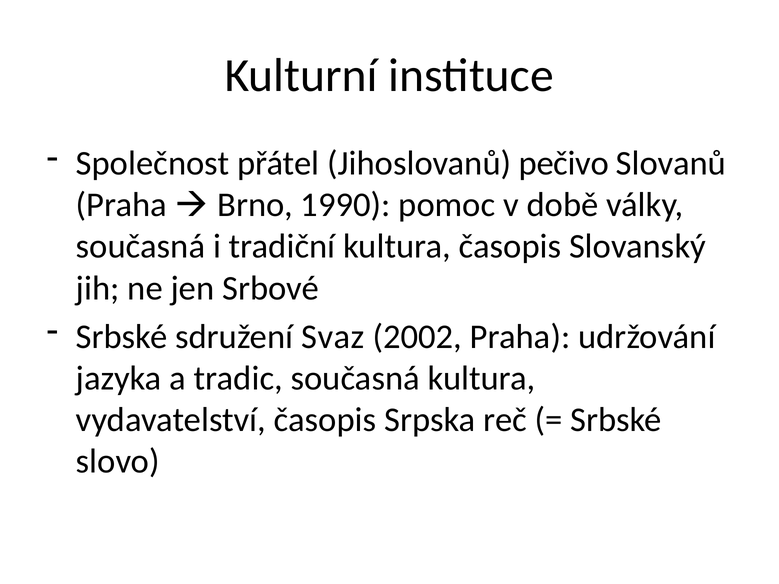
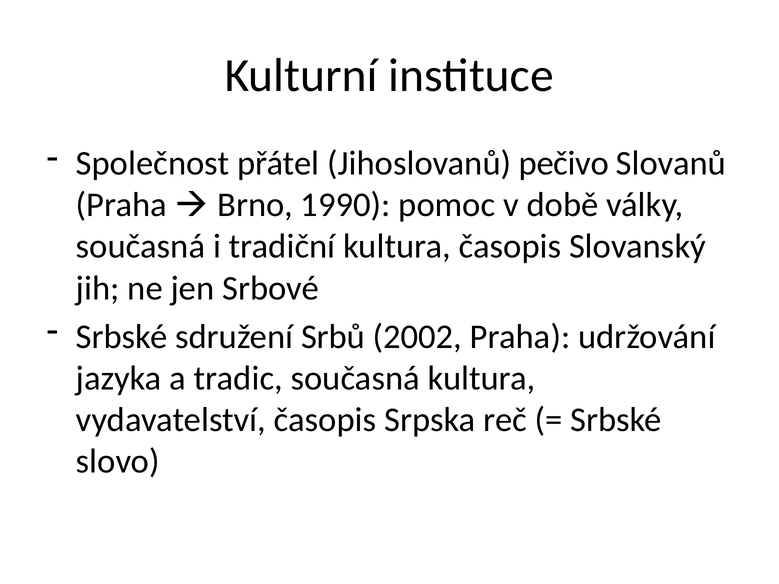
Svaz: Svaz -> Srbů
